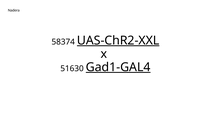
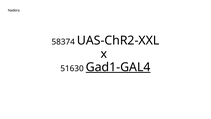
UAS-ChR2-XXL underline: present -> none
